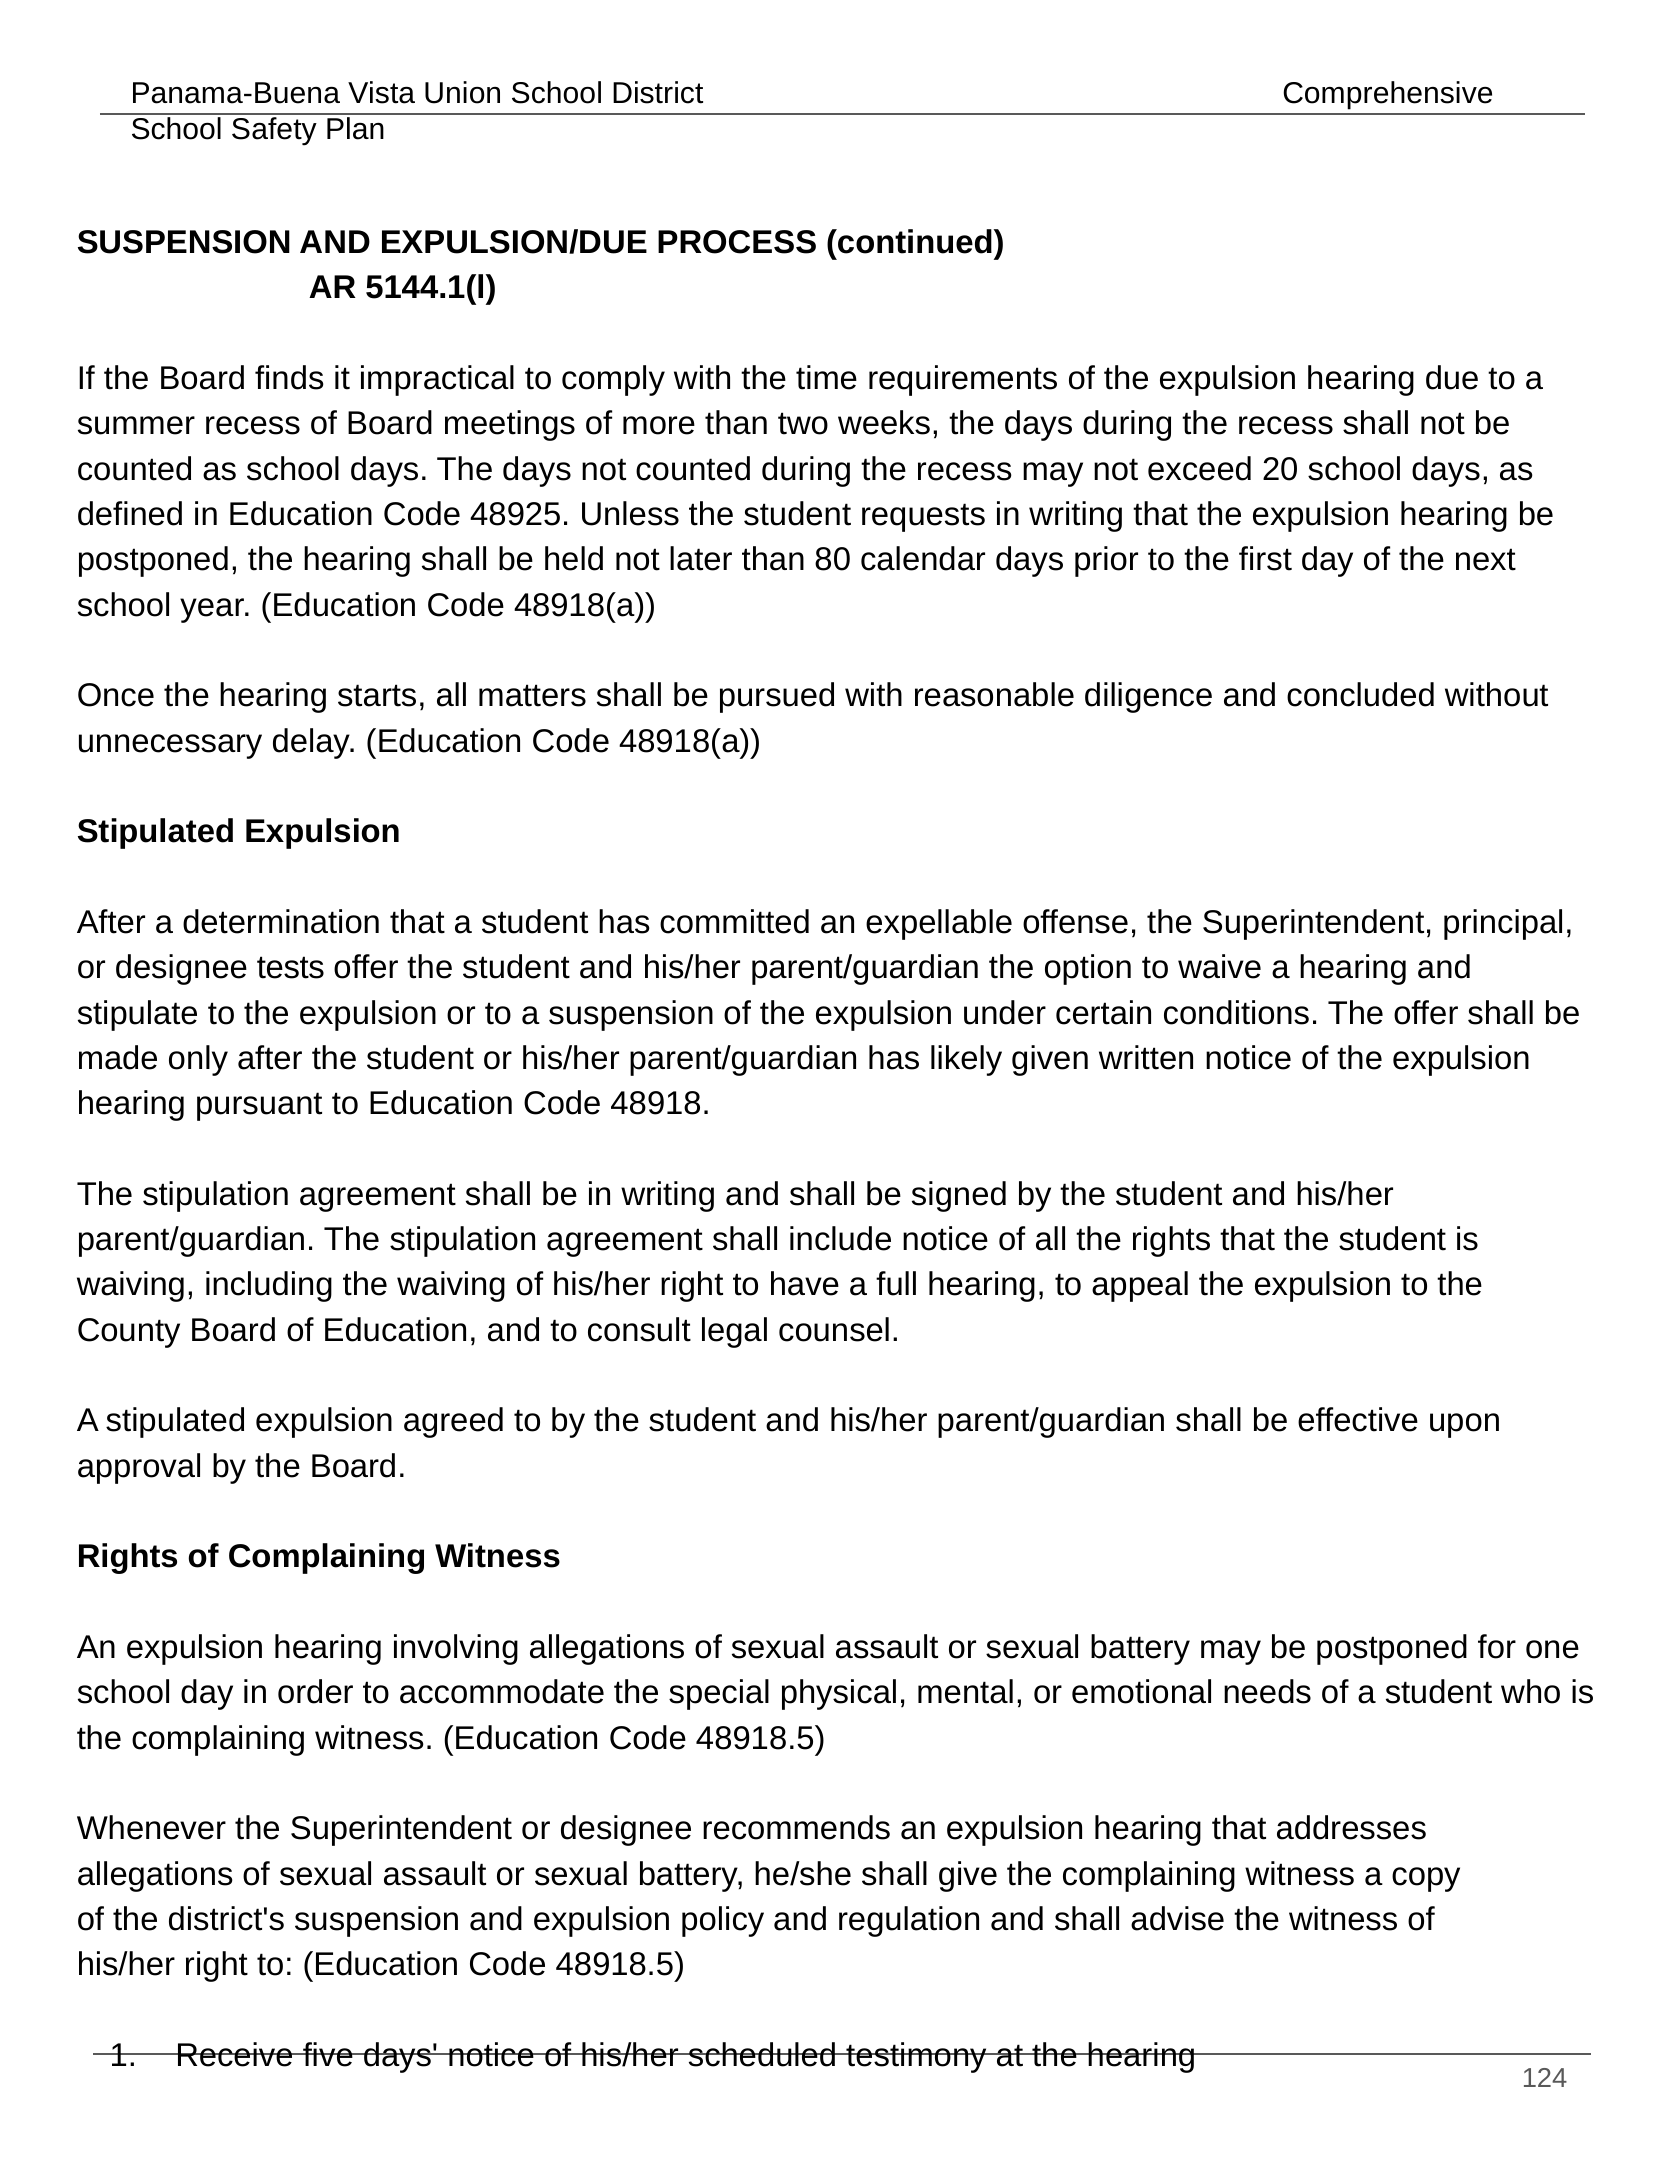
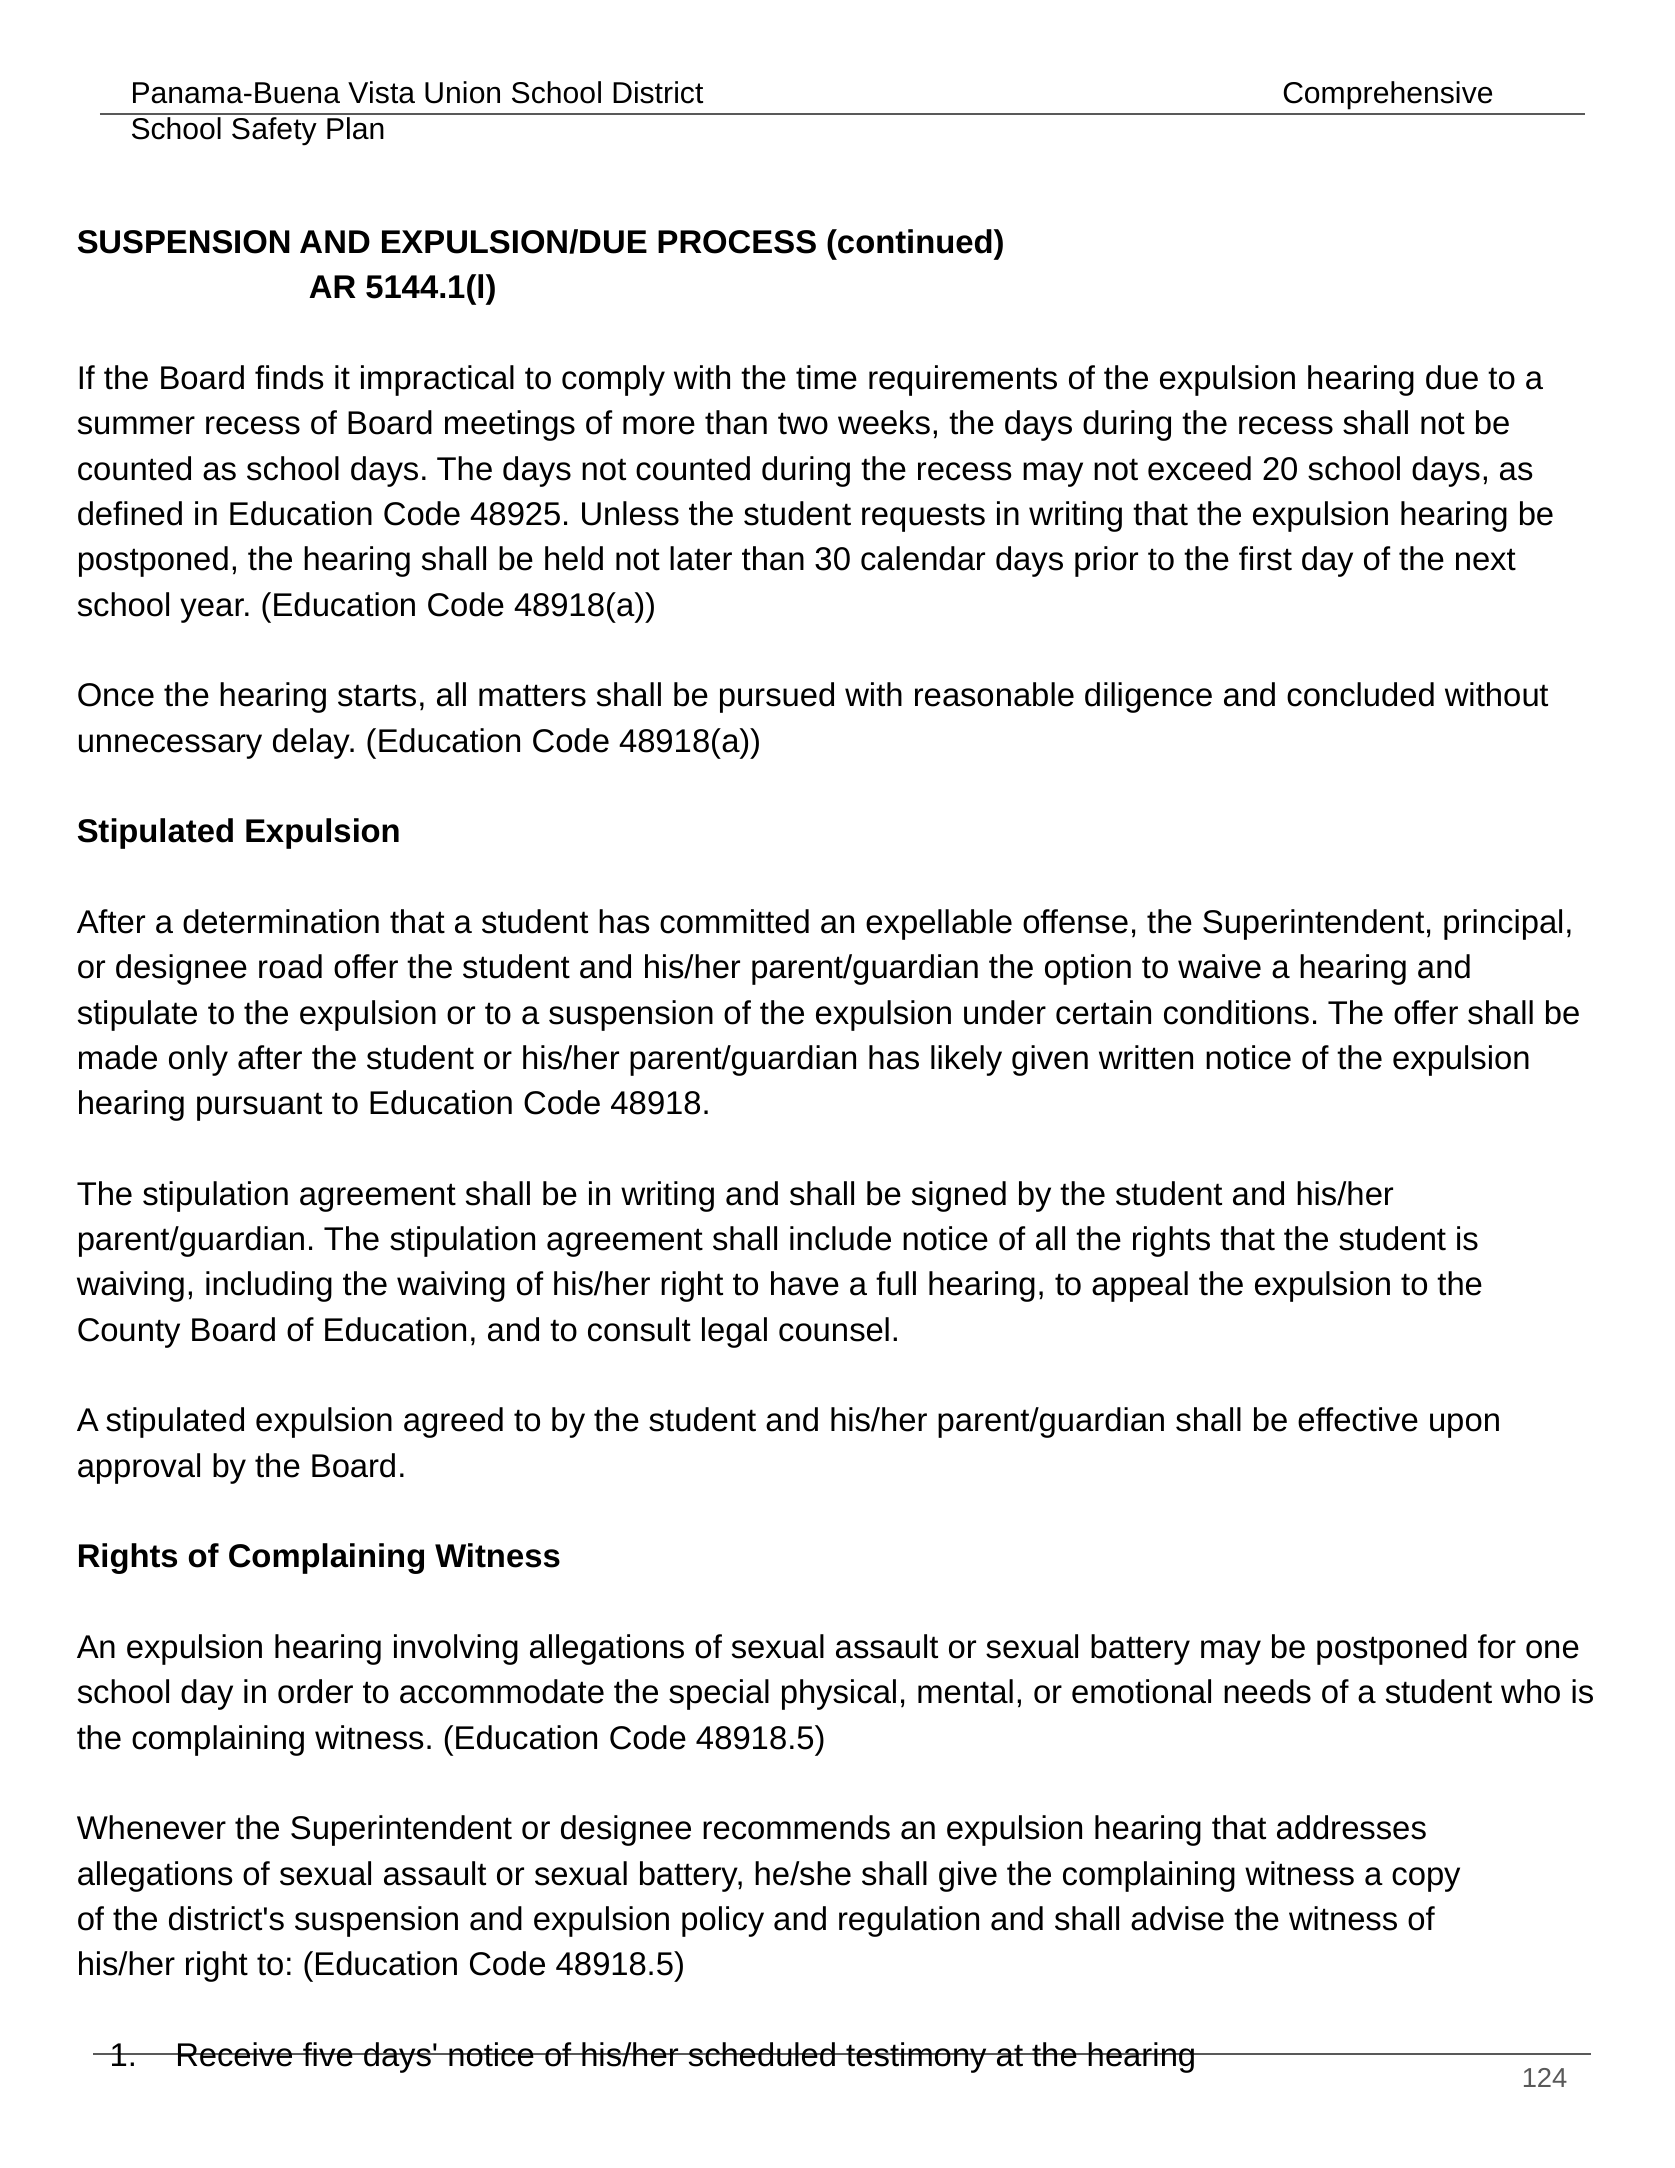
80: 80 -> 30
tests: tests -> road
